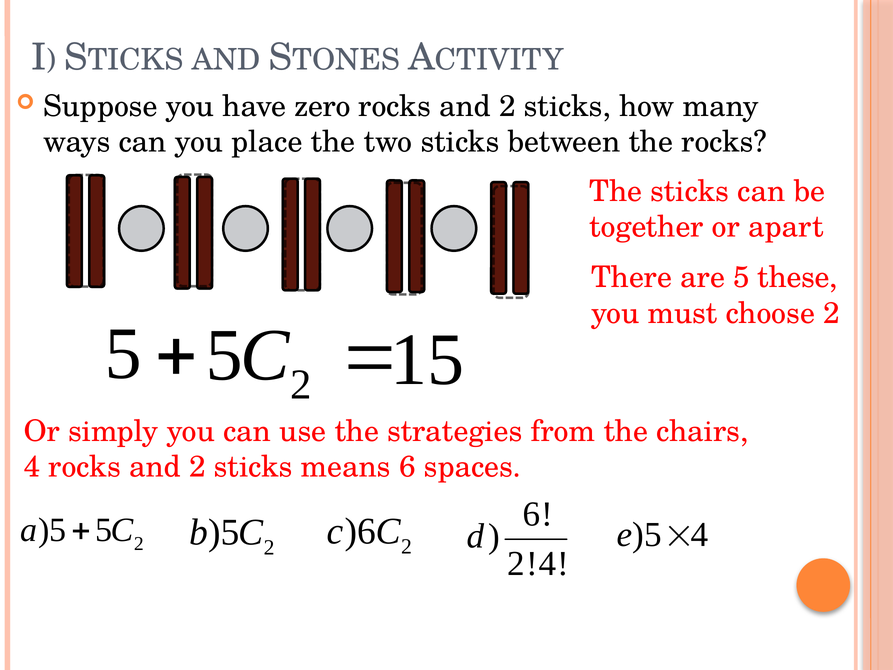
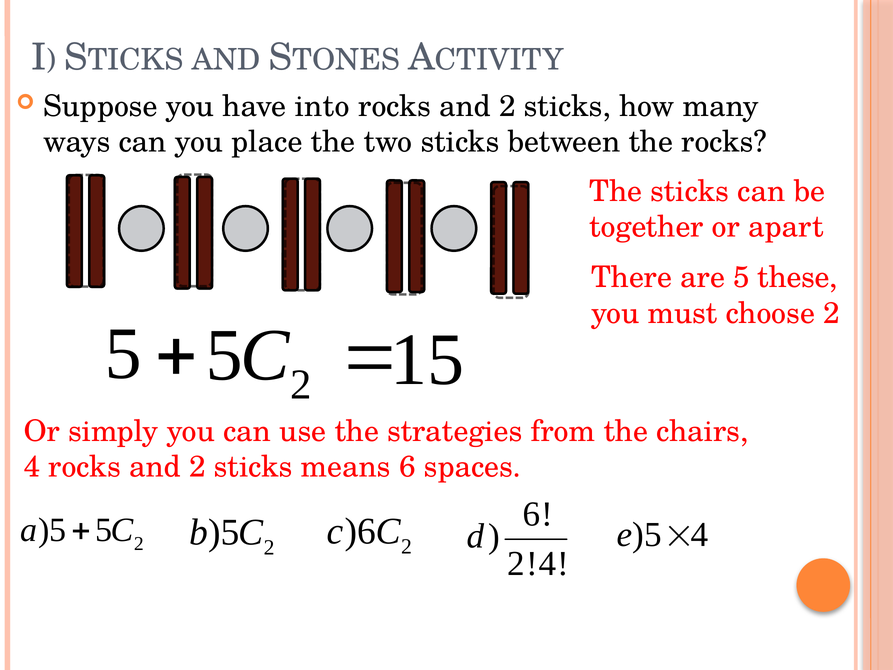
zero: zero -> into
